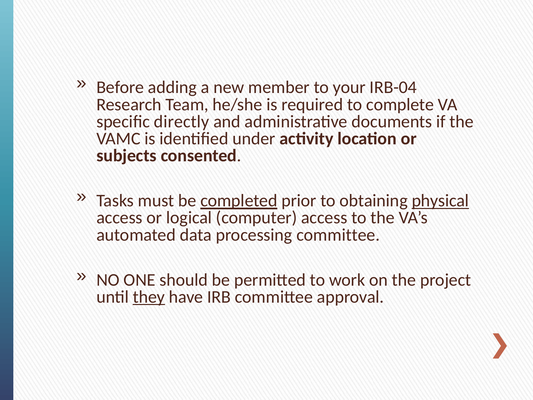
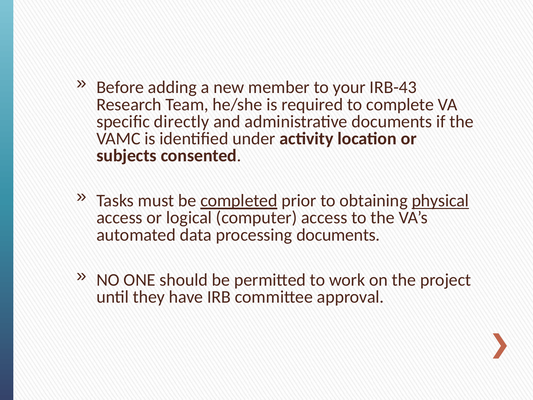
IRB-04: IRB-04 -> IRB-43
processing committee: committee -> documents
they underline: present -> none
